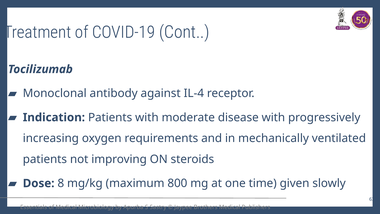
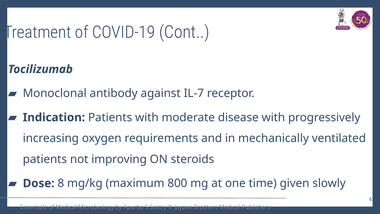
IL-4: IL-4 -> IL-7
